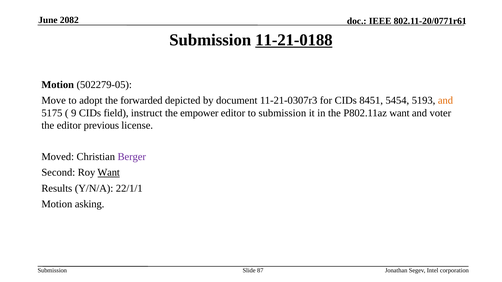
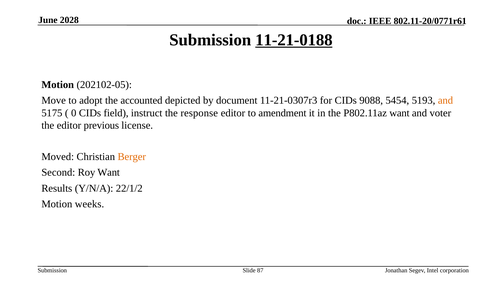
2082: 2082 -> 2028
502279-05: 502279-05 -> 202102-05
forwarded: forwarded -> accounted
8451: 8451 -> 9088
9: 9 -> 0
empower: empower -> response
to submission: submission -> amendment
Berger colour: purple -> orange
Want at (109, 173) underline: present -> none
22/1/1: 22/1/1 -> 22/1/2
asking: asking -> weeks
